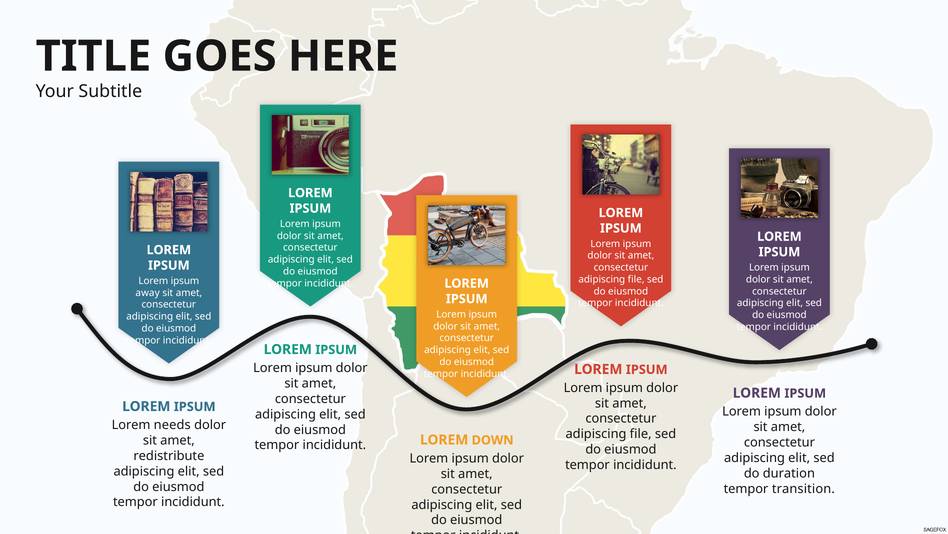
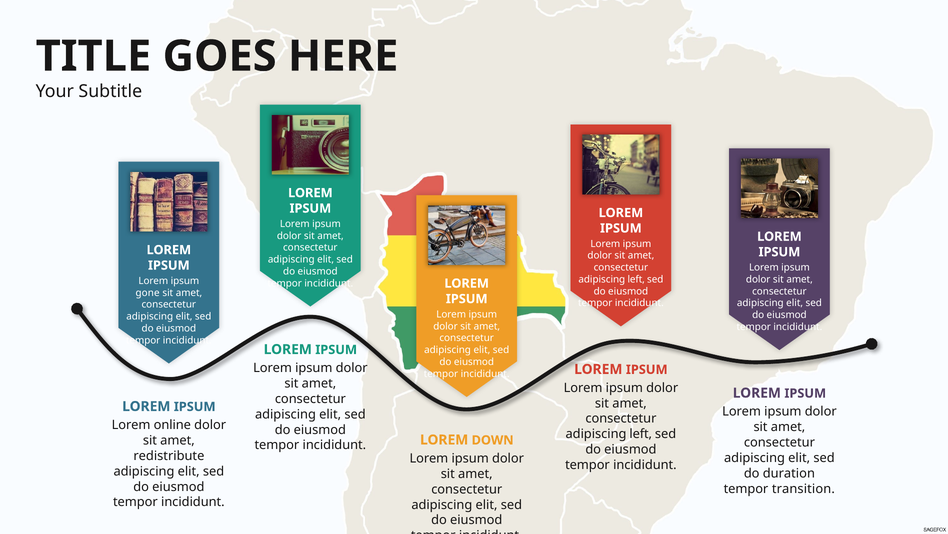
file at (636, 279): file -> left
away: away -> gone
needs: needs -> online
file at (641, 434): file -> left
